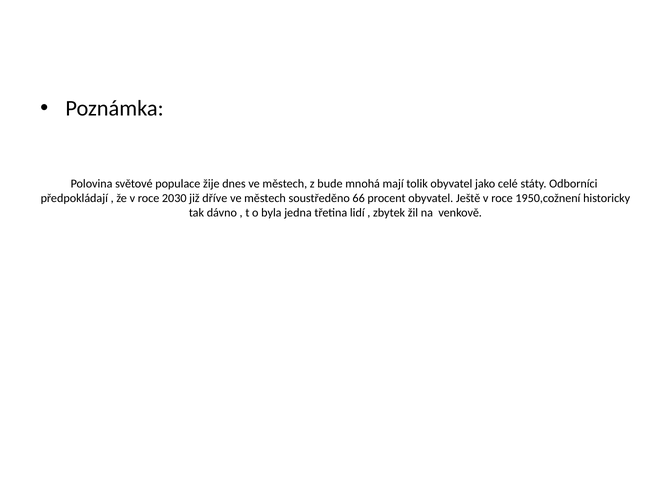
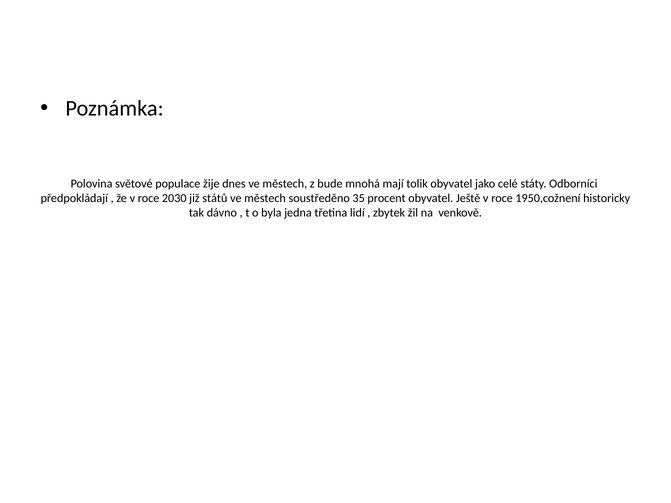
dříve: dříve -> států
66: 66 -> 35
